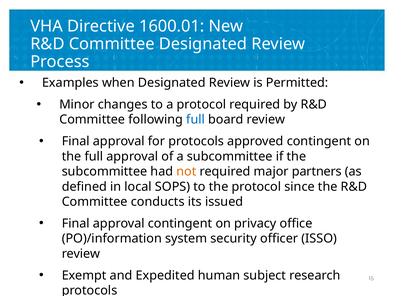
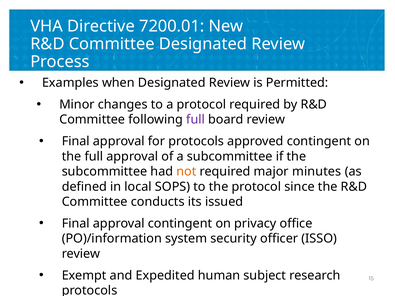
1600.01: 1600.01 -> 7200.01
full at (196, 120) colour: blue -> purple
partners: partners -> minutes
